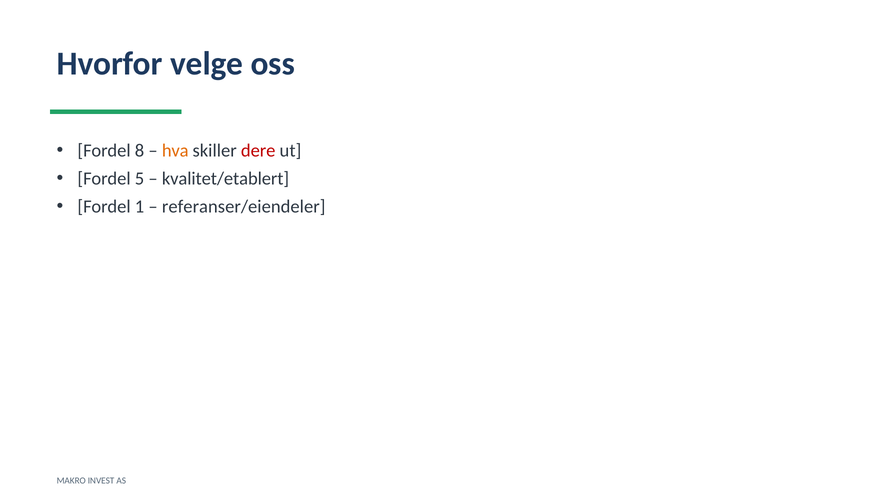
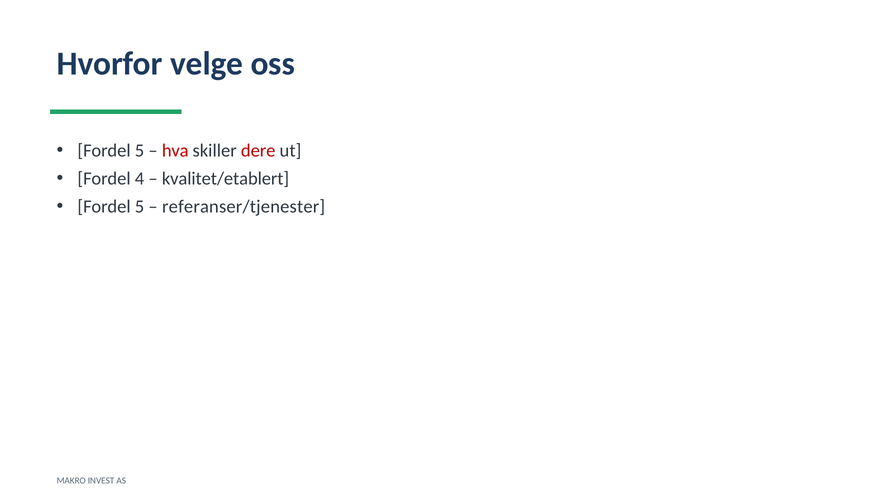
8 at (140, 151): 8 -> 5
hva colour: orange -> red
5: 5 -> 4
1 at (140, 206): 1 -> 5
referanser/eiendeler: referanser/eiendeler -> referanser/tjenester
